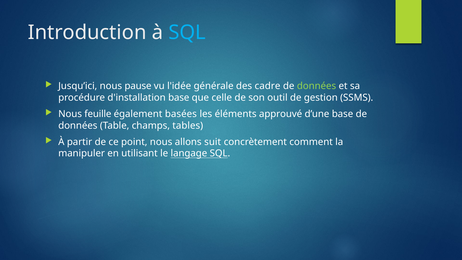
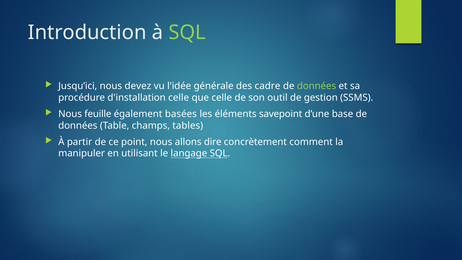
SQL at (187, 32) colour: light blue -> light green
pause: pause -> devez
d'installation base: base -> celle
approuvé: approuvé -> savepoint
suit: suit -> dire
